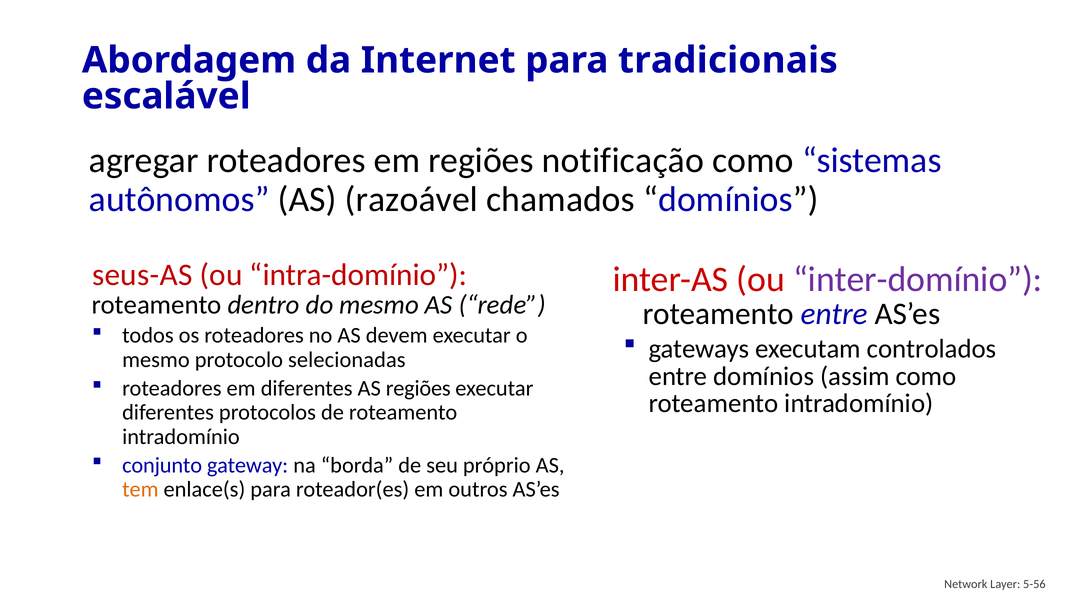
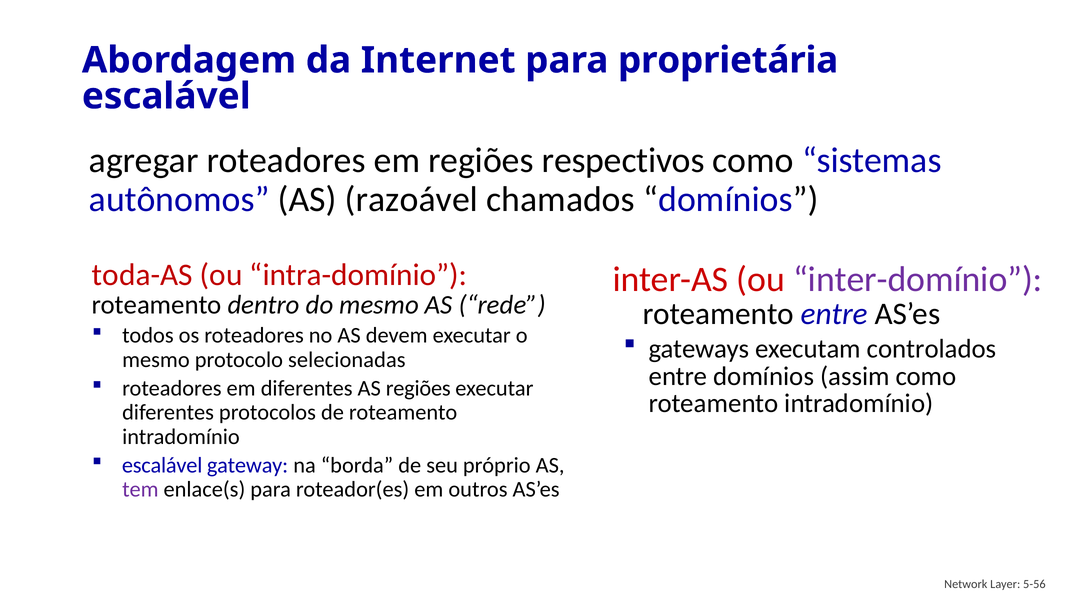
tradicionais: tradicionais -> proprietária
notificação: notificação -> respectivos
seus-AS: seus-AS -> toda-AS
conjunto at (162, 465): conjunto -> escalável
tem colour: orange -> purple
